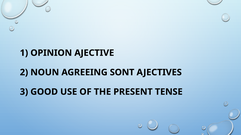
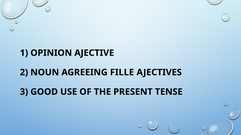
SONT: SONT -> FILLE
